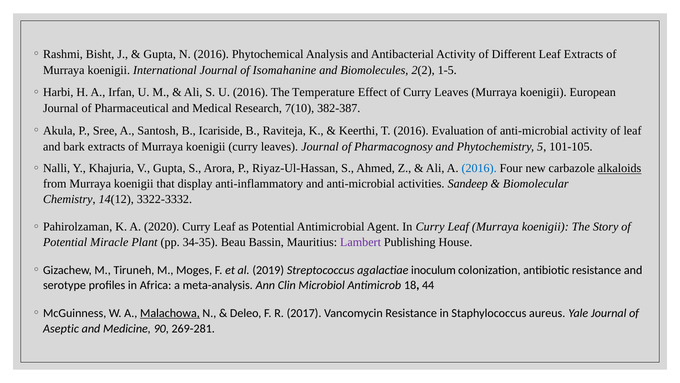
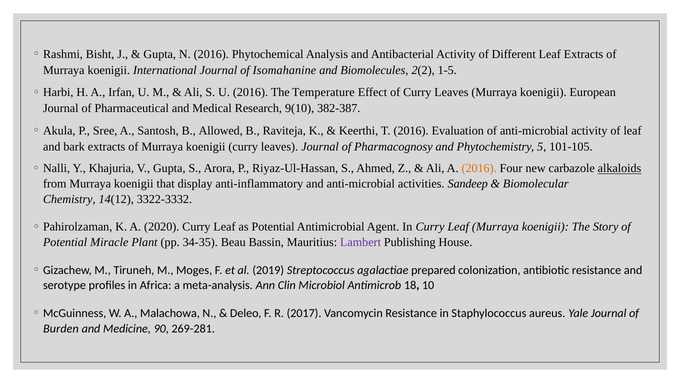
7(10: 7(10 -> 9(10
Icariside: Icariside -> Allowed
2016 at (479, 168) colour: blue -> orange
inoculum: inoculum -> prepared
44: 44 -> 10
Malachowa underline: present -> none
Aseptic: Aseptic -> Burden
